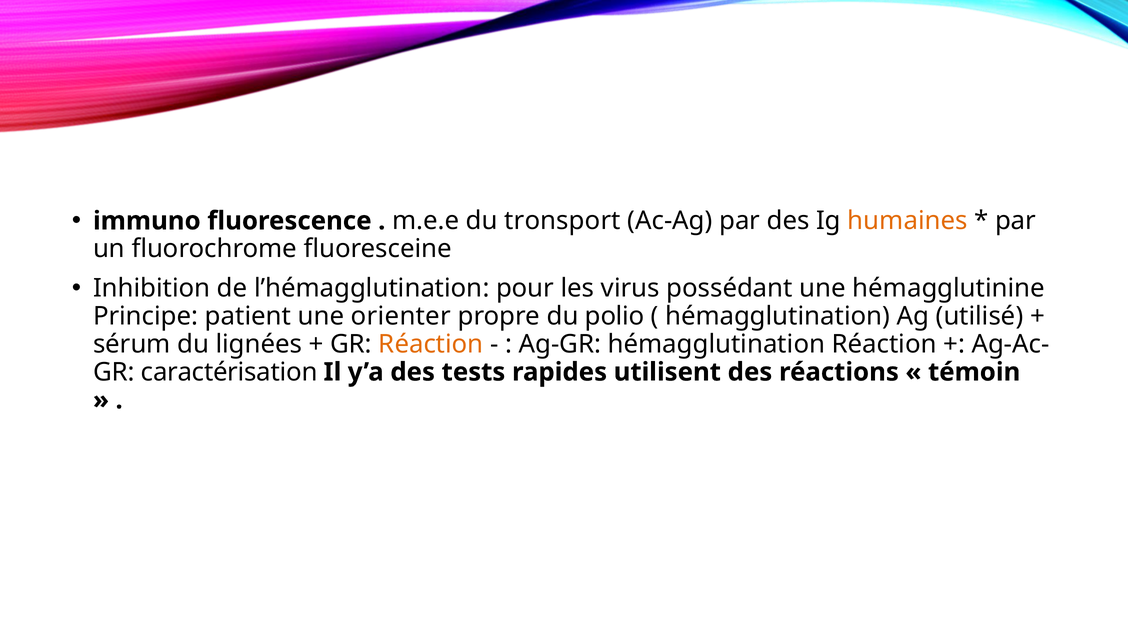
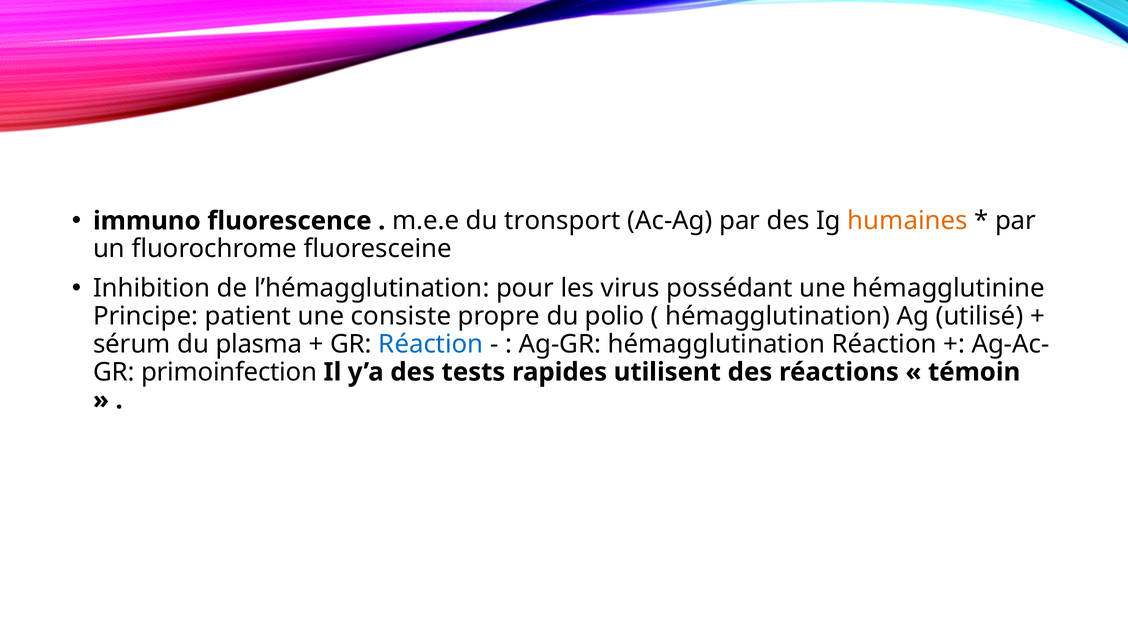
orienter: orienter -> consiste
lignées: lignées -> plasma
Réaction at (431, 344) colour: orange -> blue
caractérisation: caractérisation -> primoinfection
